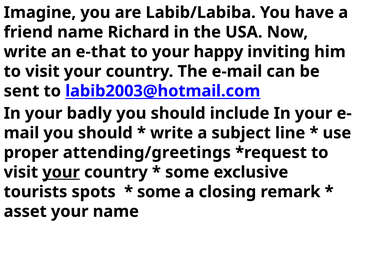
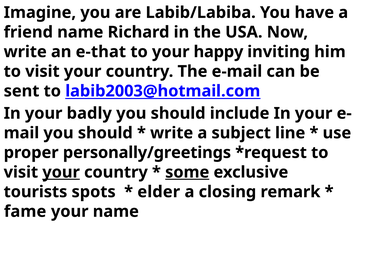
attending/greetings: attending/greetings -> personally/greetings
some at (187, 172) underline: none -> present
some at (159, 192): some -> elder
asset: asset -> fame
